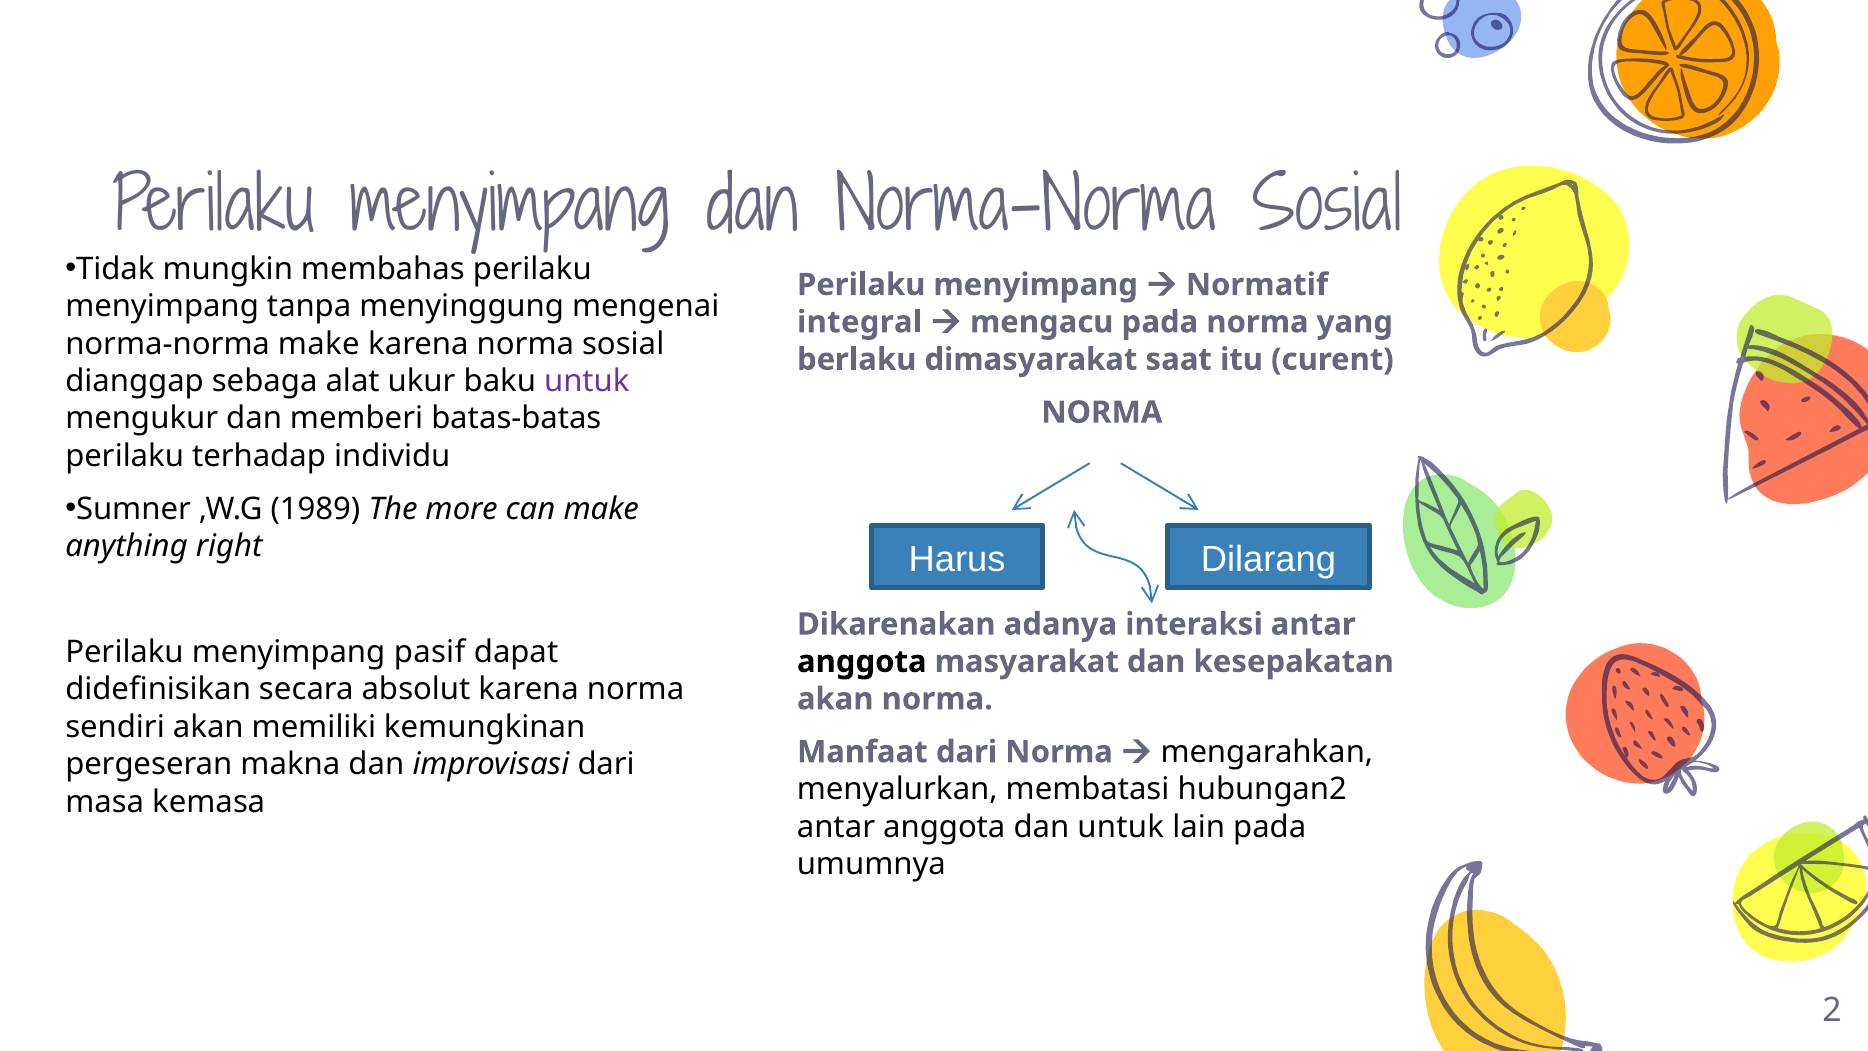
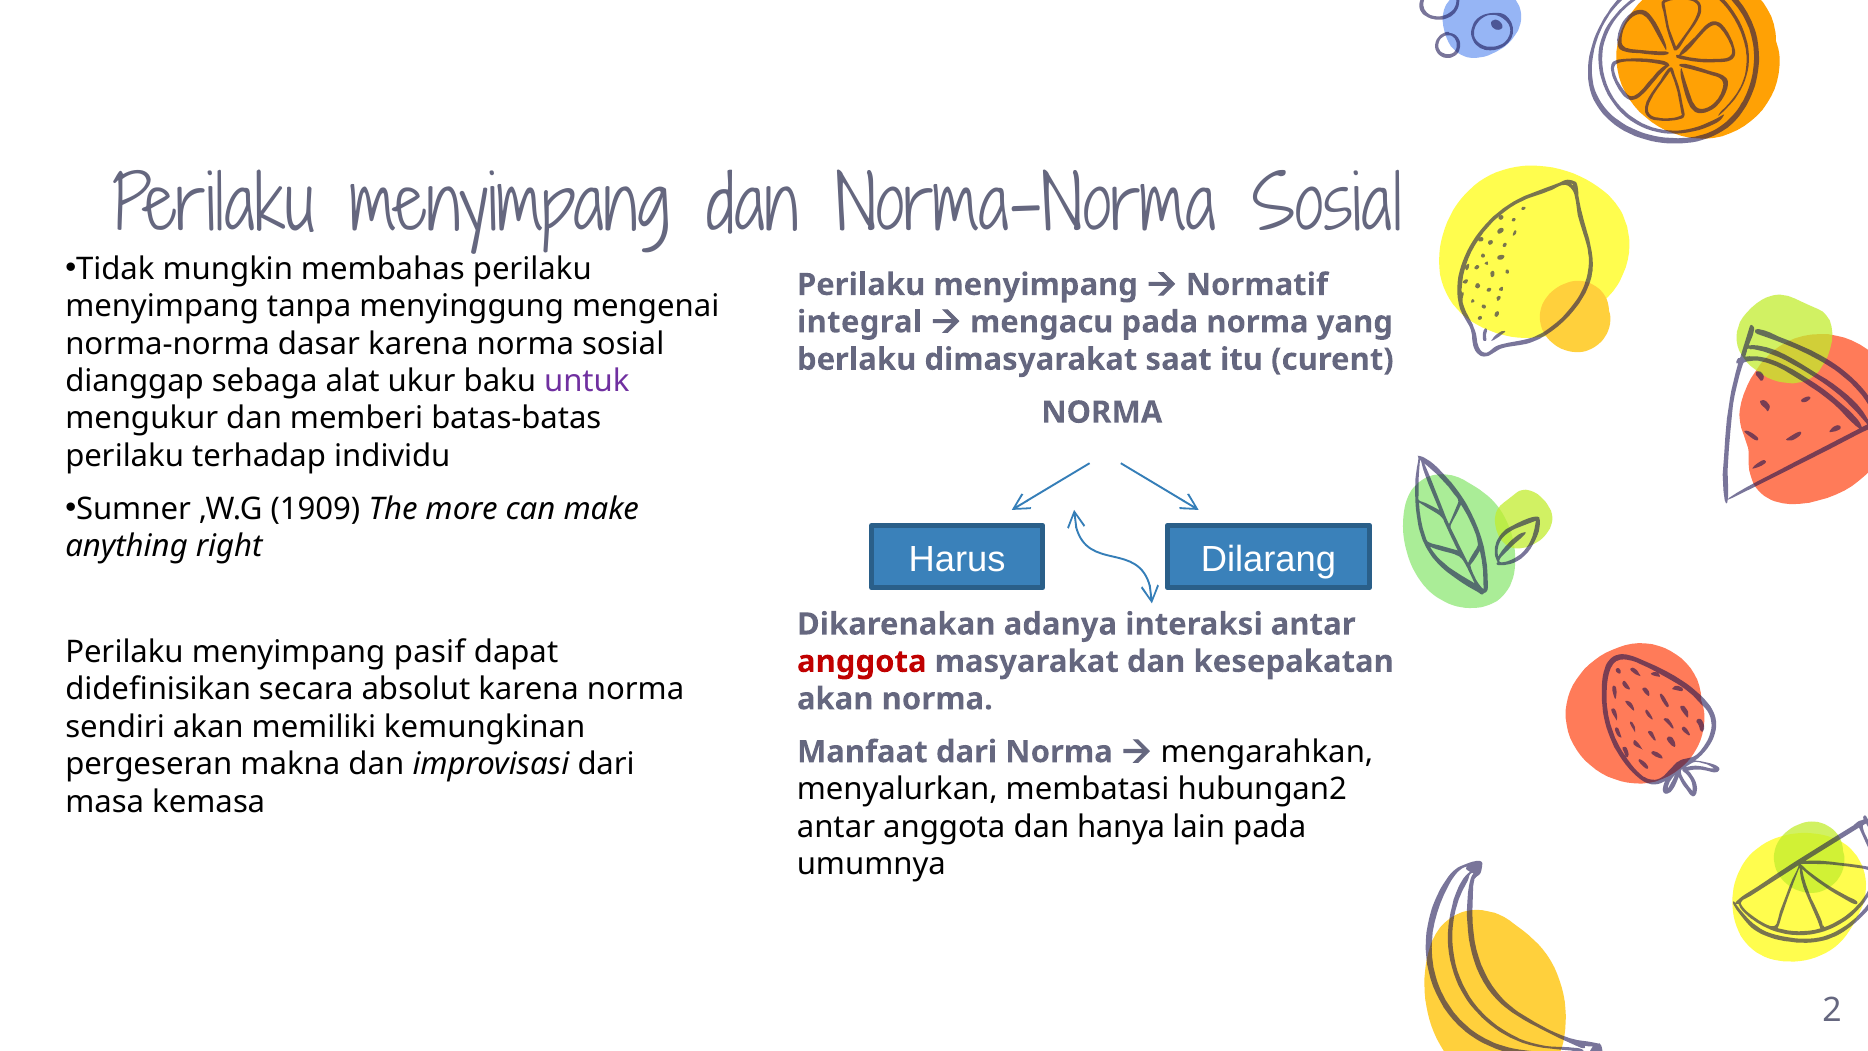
norma-norma make: make -> dasar
1989: 1989 -> 1909
anggota at (862, 662) colour: black -> red
dan untuk: untuk -> hanya
